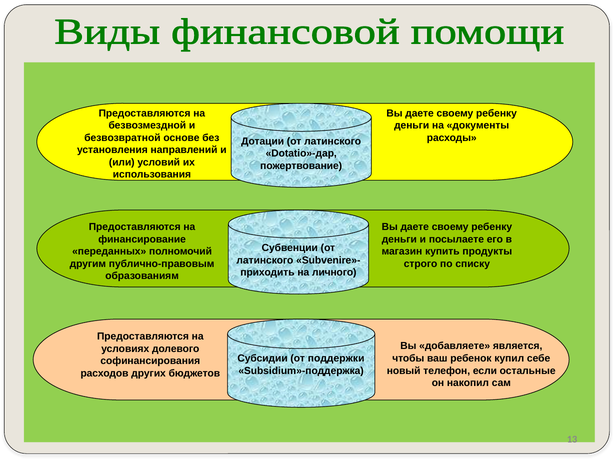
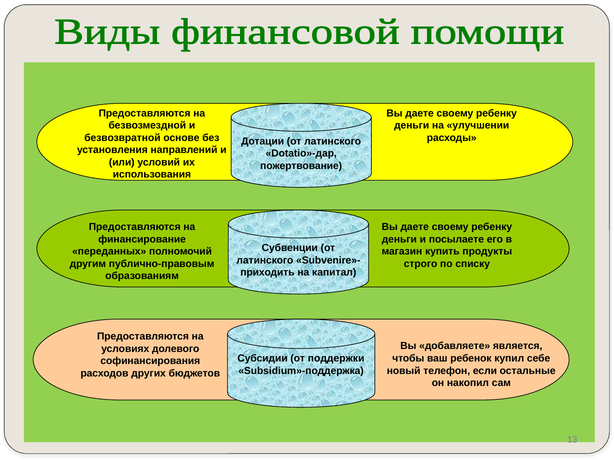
документы: документы -> улучшении
личного: личного -> капитал
